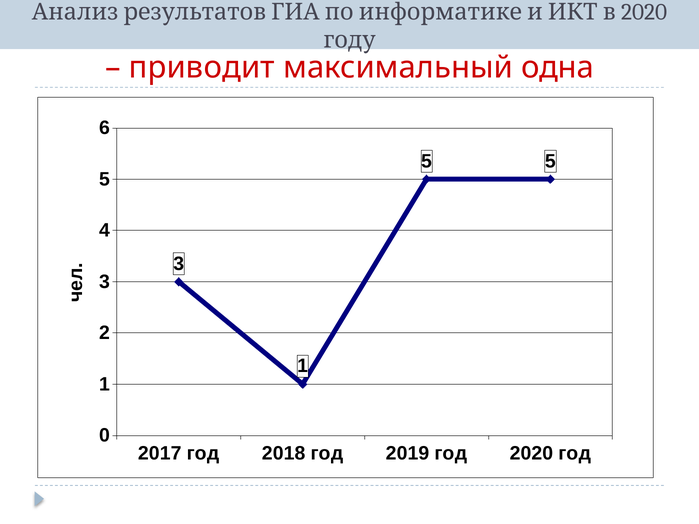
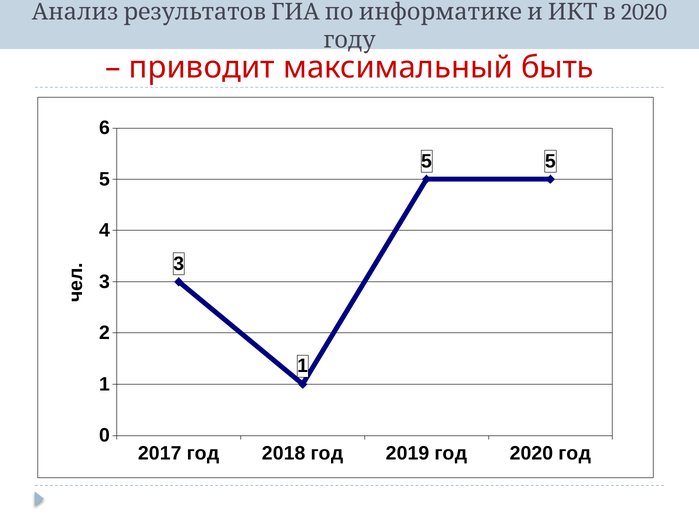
одна: одна -> быть
